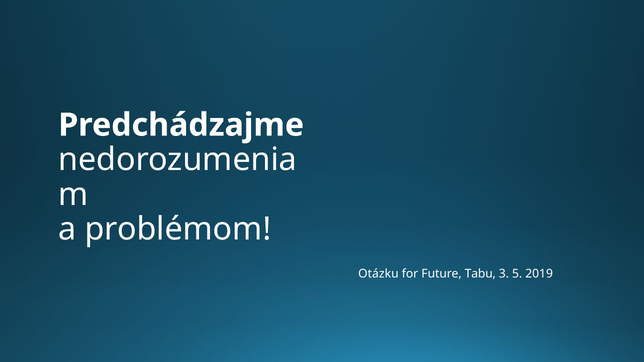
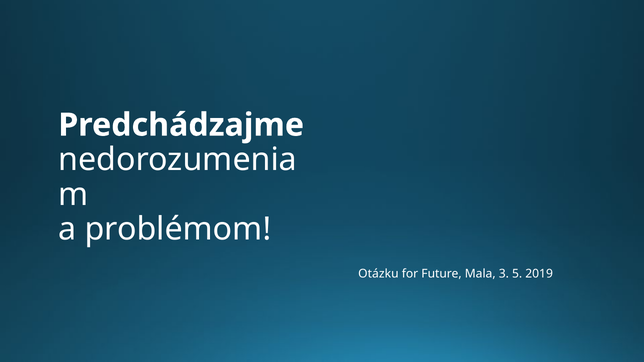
Tabu: Tabu -> Mala
